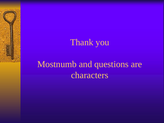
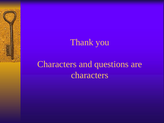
Mostnumb at (57, 64): Mostnumb -> Characters
